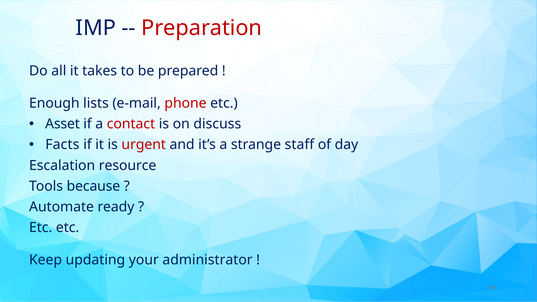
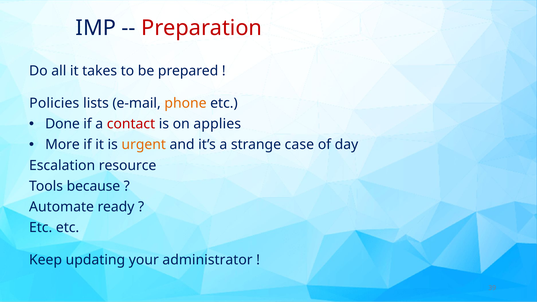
Enough: Enough -> Policies
phone colour: red -> orange
Asset: Asset -> Done
discuss: discuss -> applies
Facts: Facts -> More
urgent colour: red -> orange
staff: staff -> case
